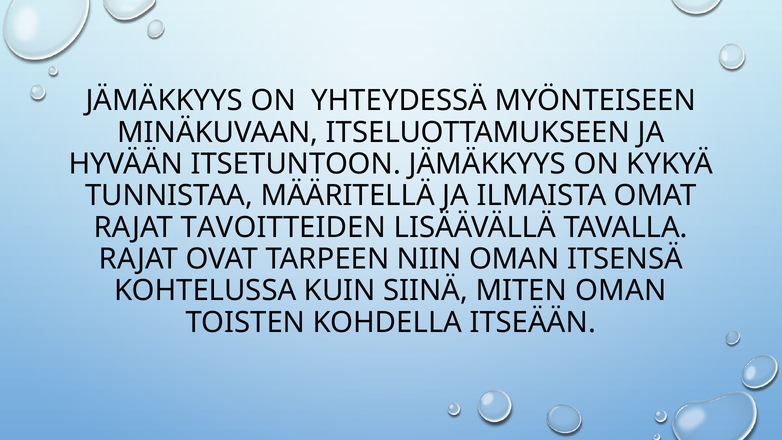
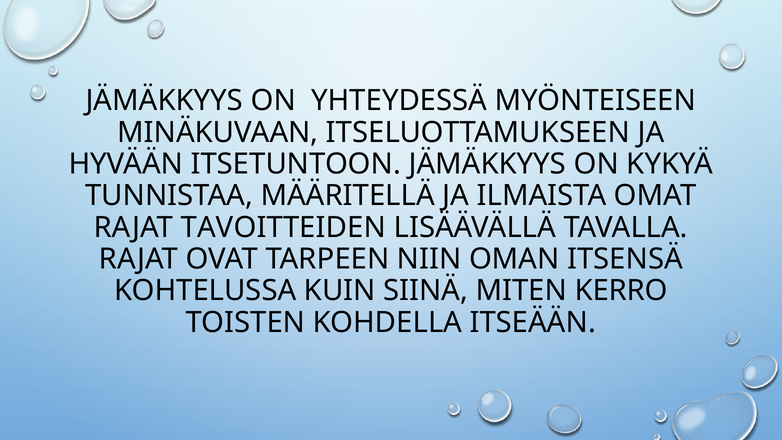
MITEN OMAN: OMAN -> KERRO
